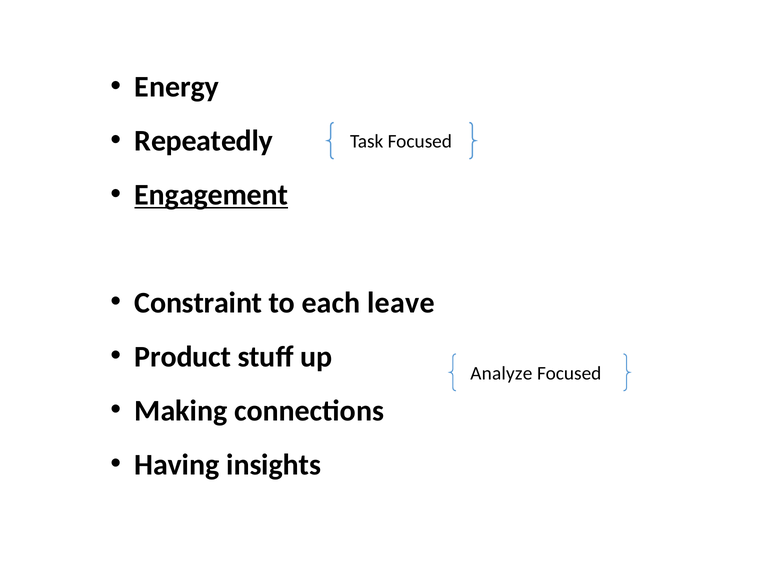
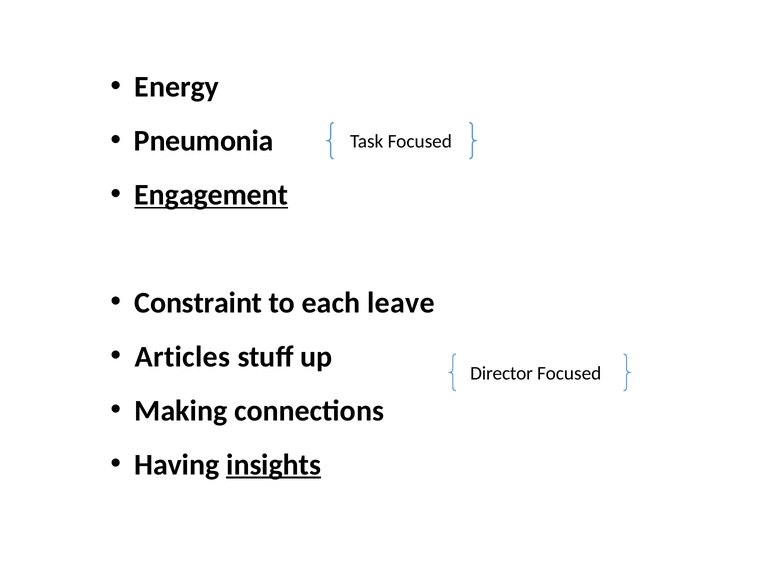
Repeatedly: Repeatedly -> Pneumonia
Product: Product -> Articles
Analyze: Analyze -> Director
insights underline: none -> present
